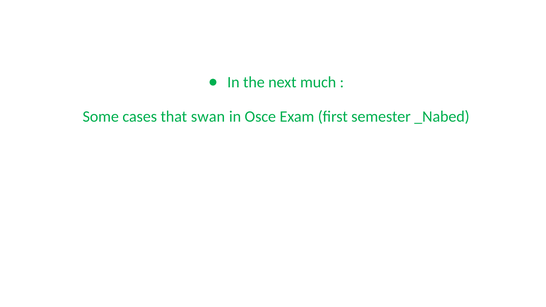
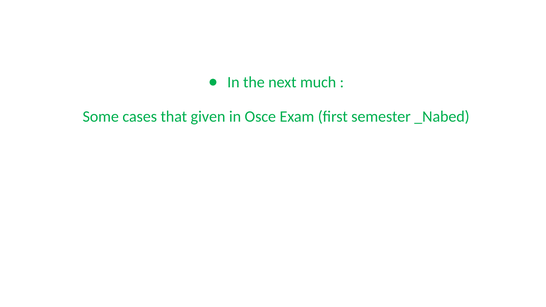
swan: swan -> given
